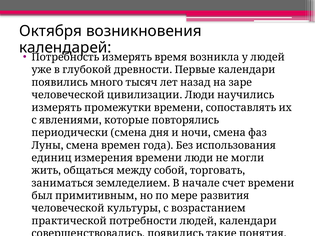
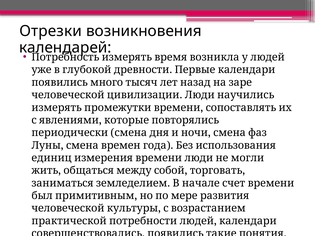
Октября: Октября -> Отрезки
